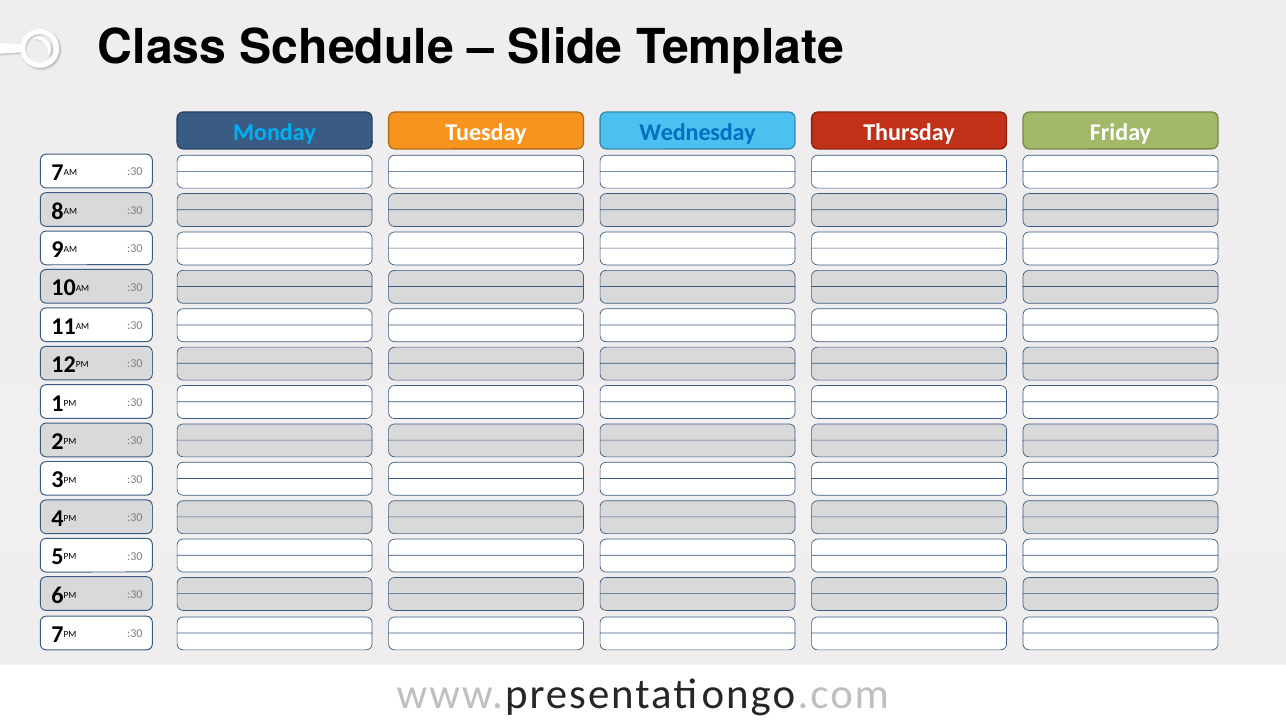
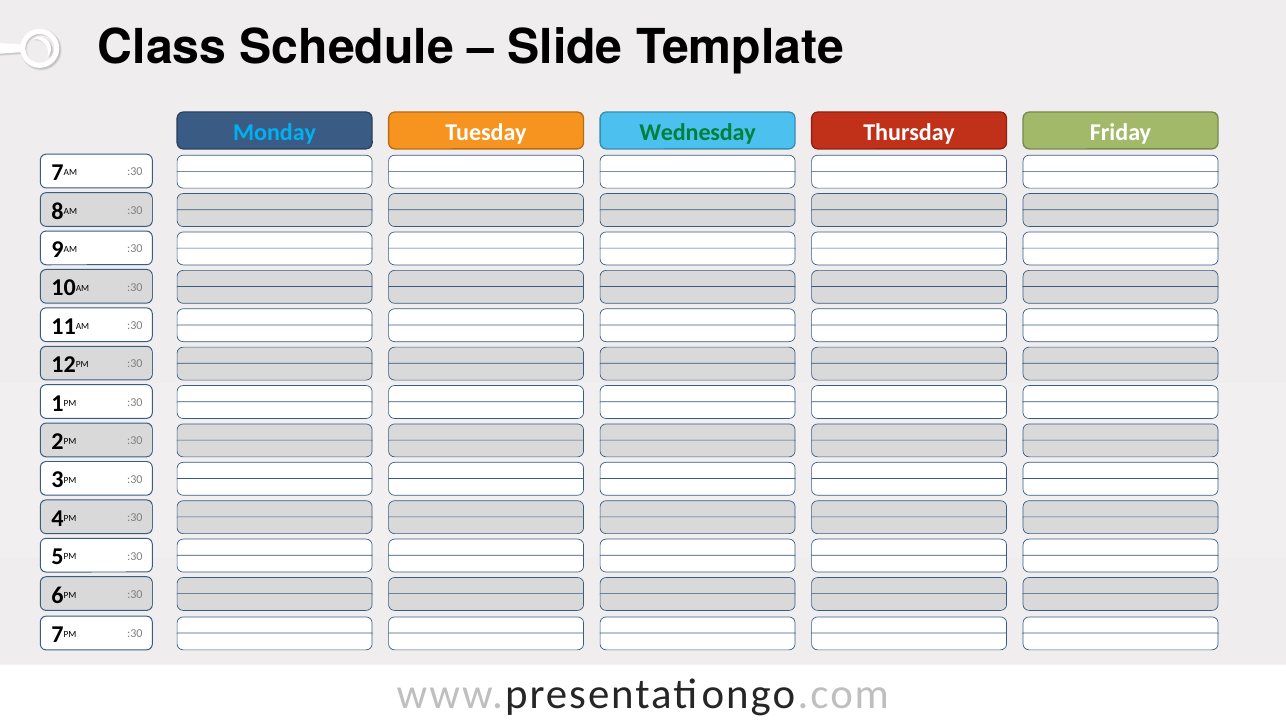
Wednesday colour: blue -> green
